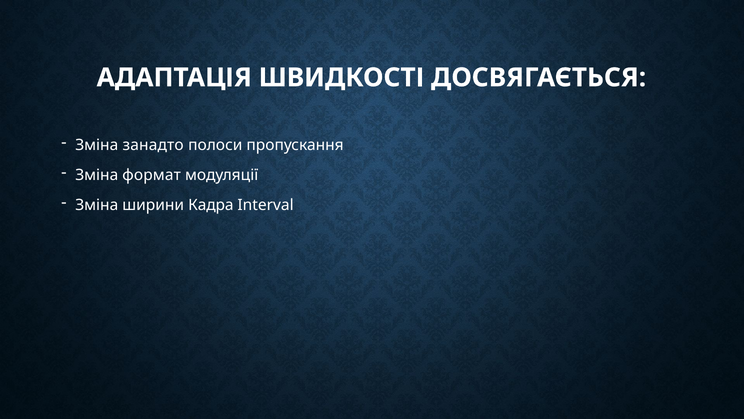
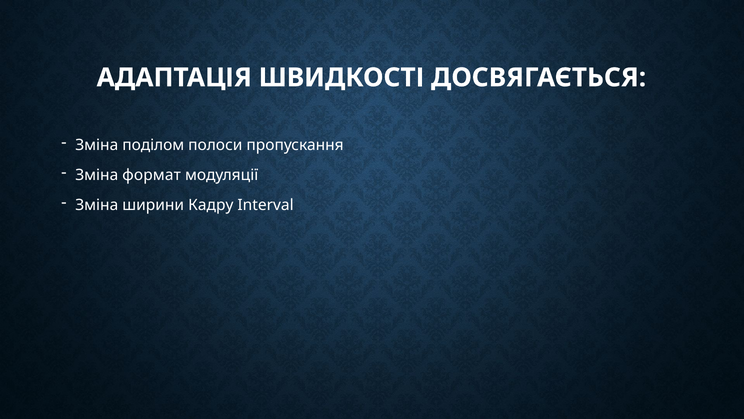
занадто: занадто -> поділом
Кадра: Кадра -> Кадру
